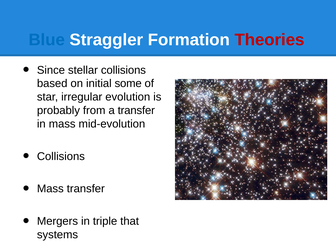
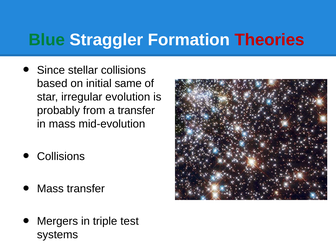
Blue colour: blue -> green
some: some -> same
that: that -> test
